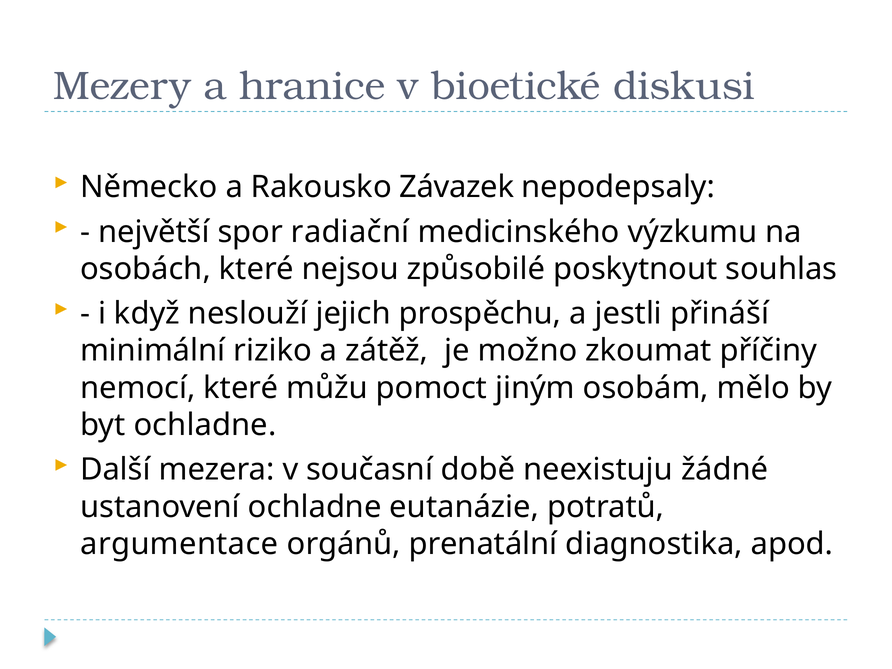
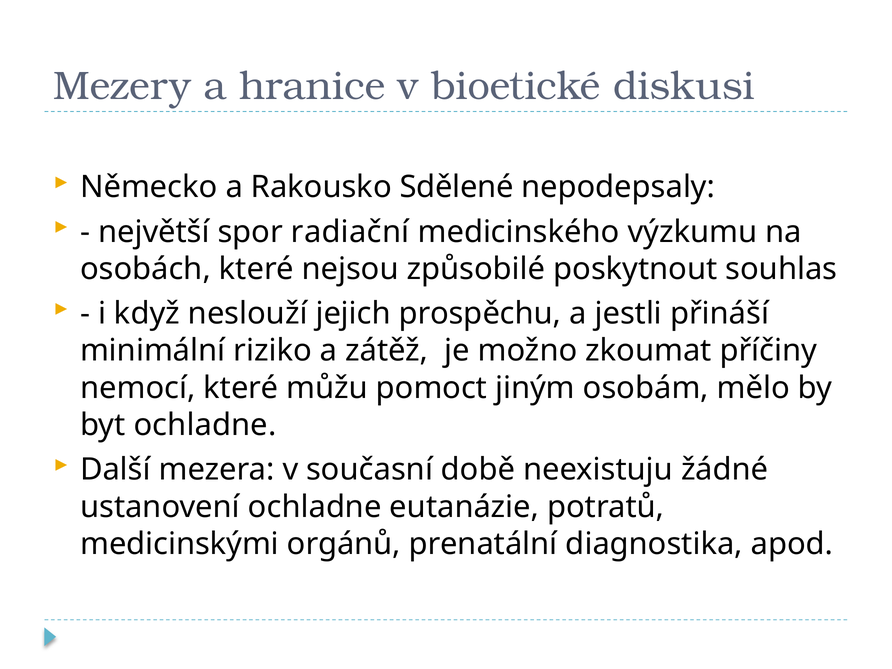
Závazek: Závazek -> Sdělené
argumentace: argumentace -> medicinskými
